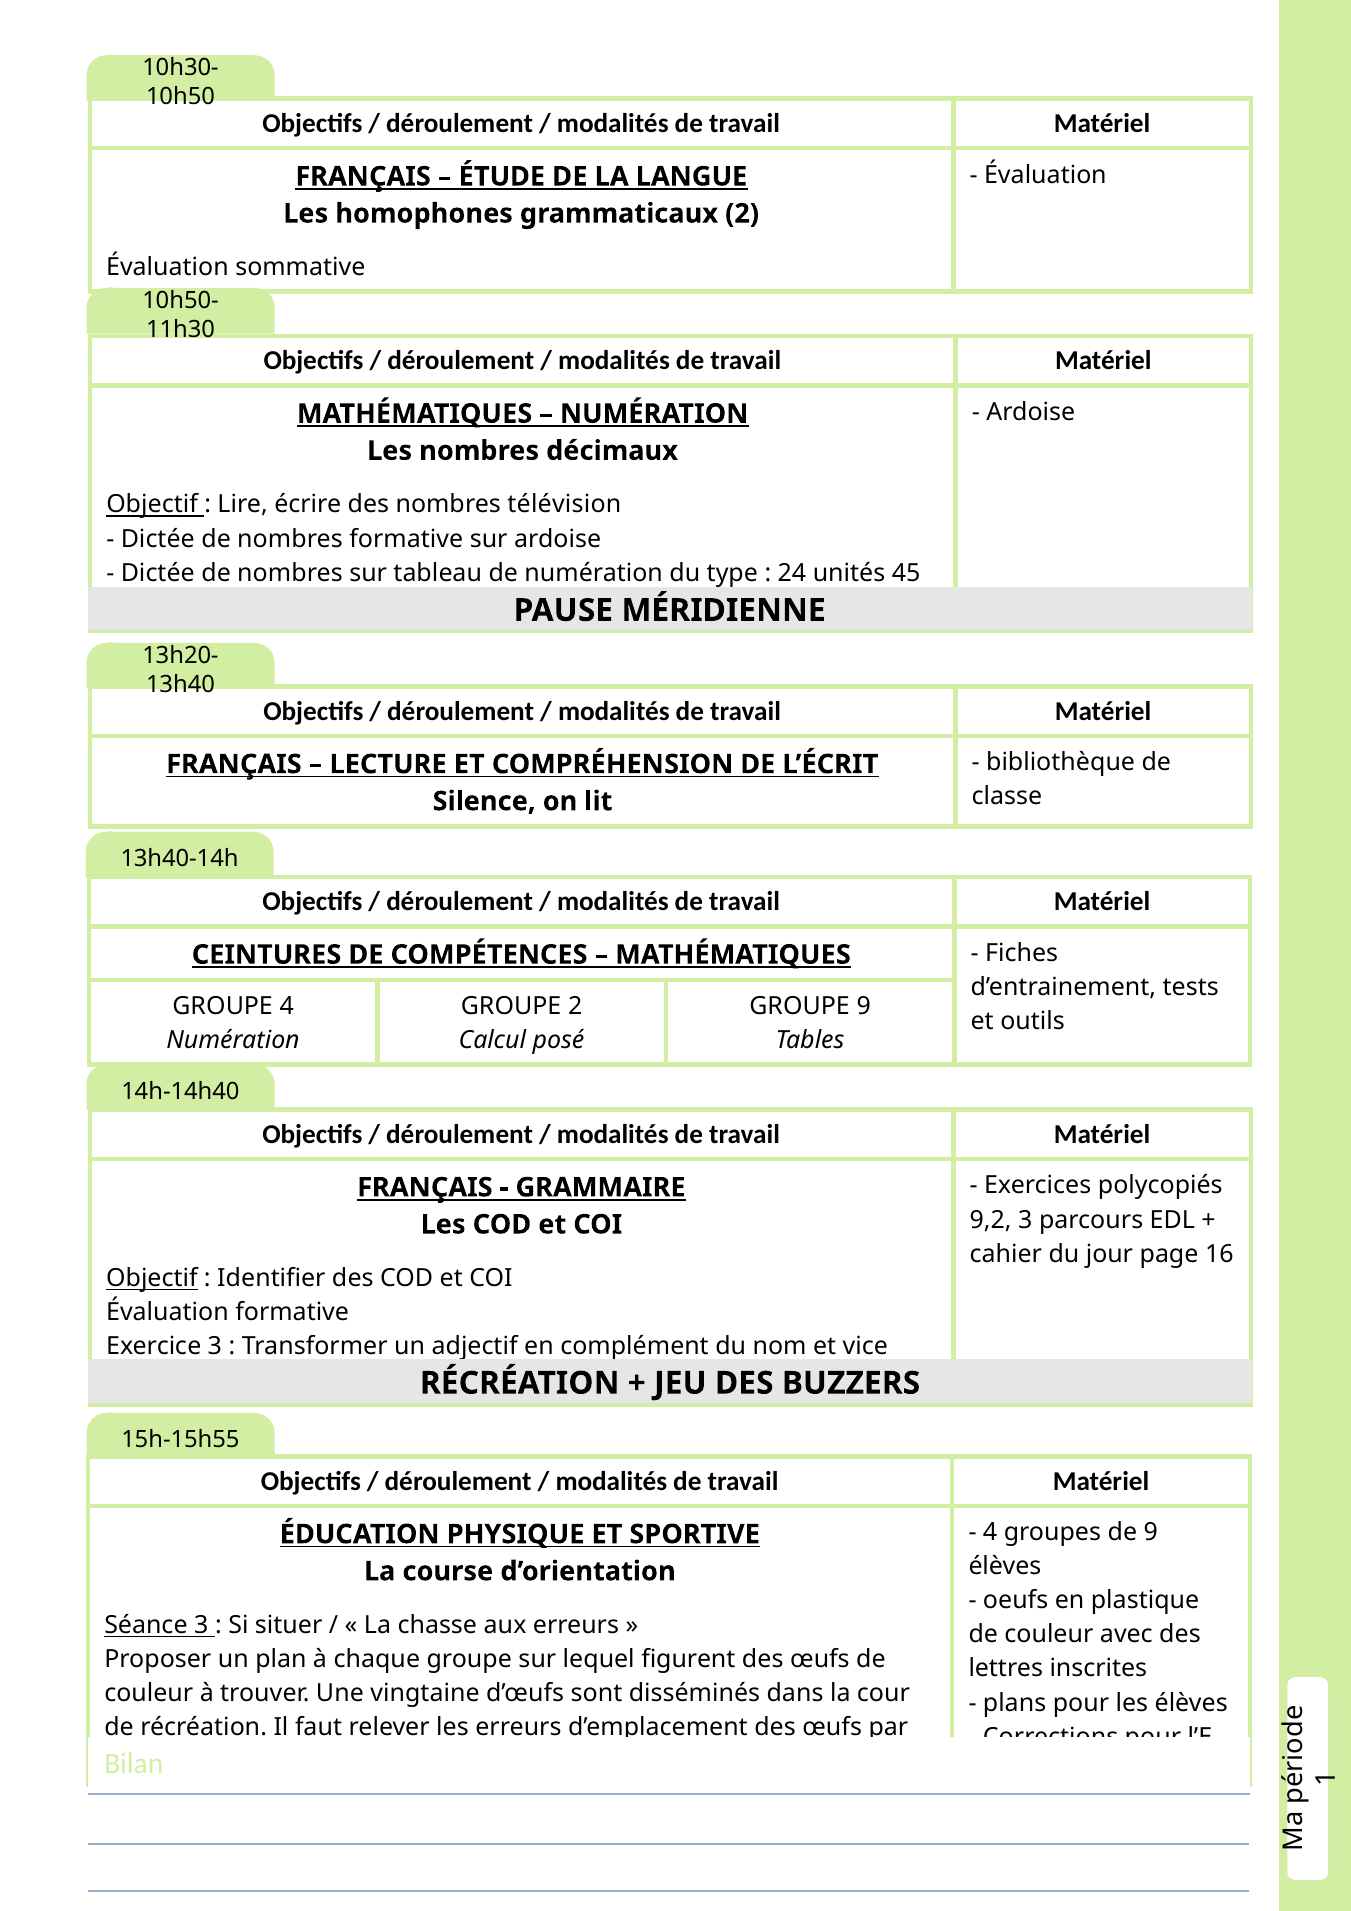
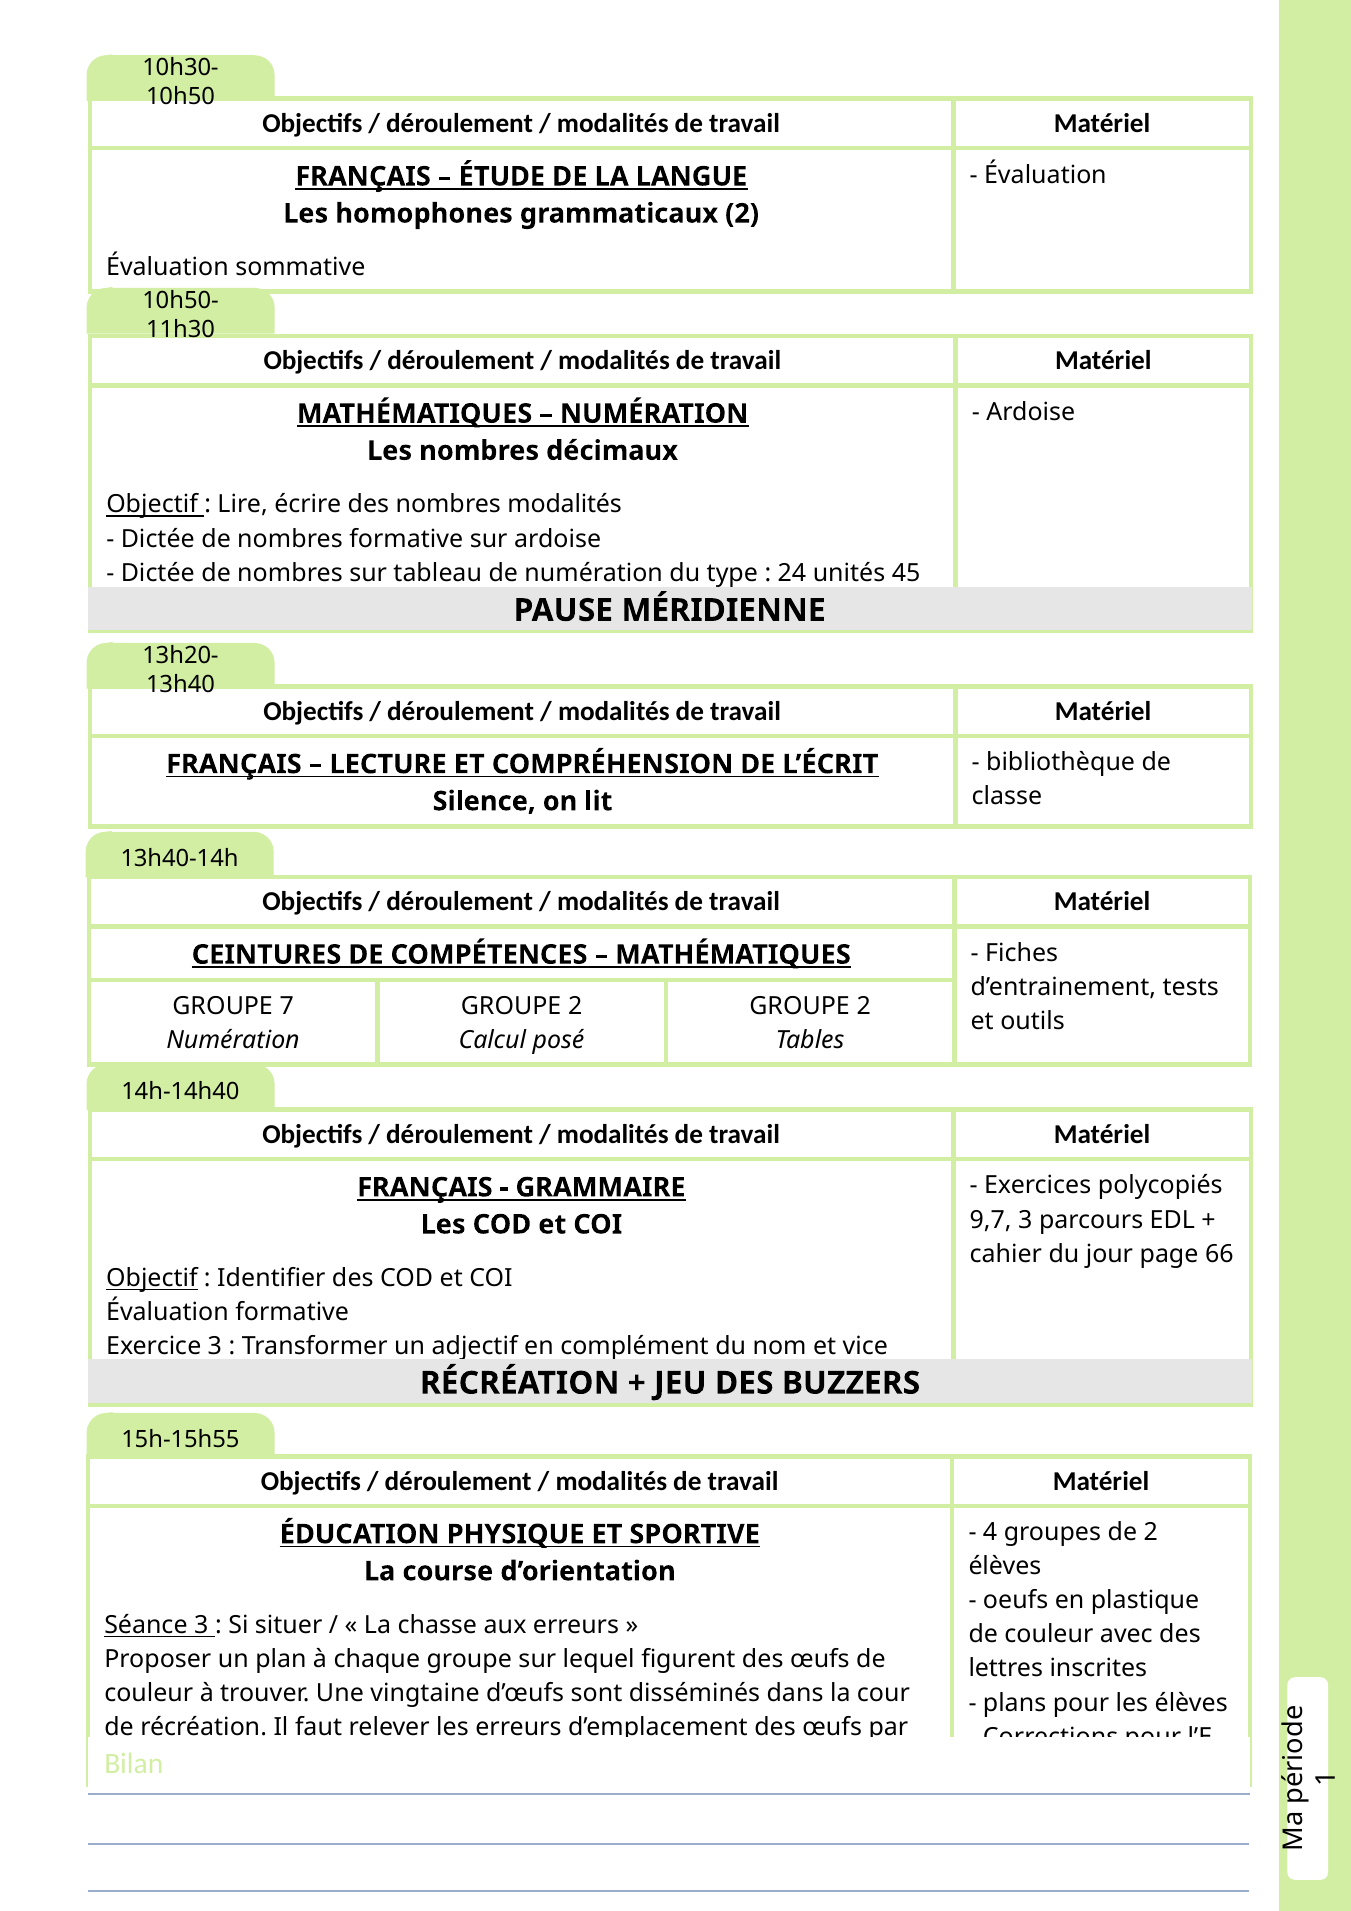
nombres télévision: télévision -> modalités
GROUPE 4: 4 -> 7
9 at (864, 1006): 9 -> 2
9,2: 9,2 -> 9,7
16: 16 -> 66
de 9: 9 -> 2
